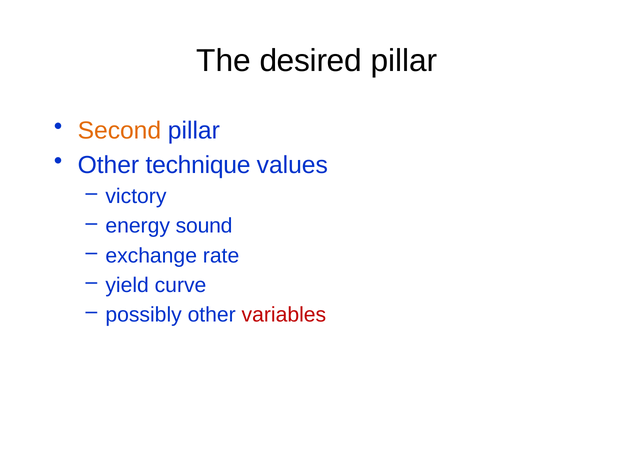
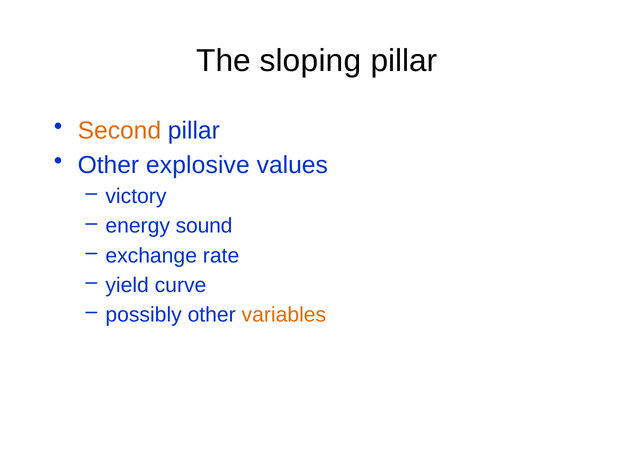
desired: desired -> sloping
technique: technique -> explosive
variables colour: red -> orange
